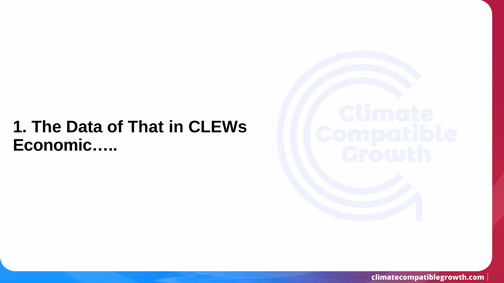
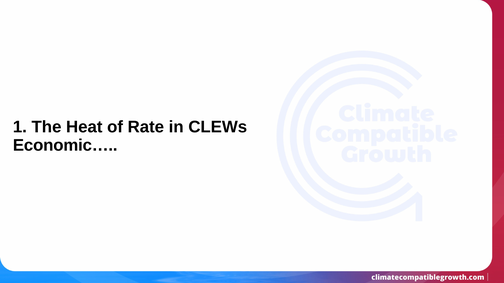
Data: Data -> Heat
That: That -> Rate
